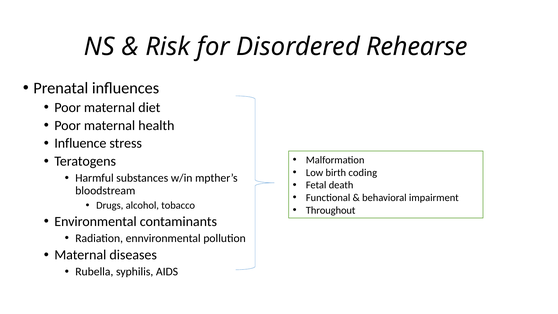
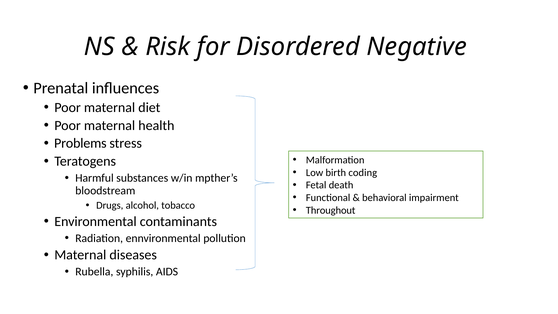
Rehearse: Rehearse -> Negative
Influence: Influence -> Problems
